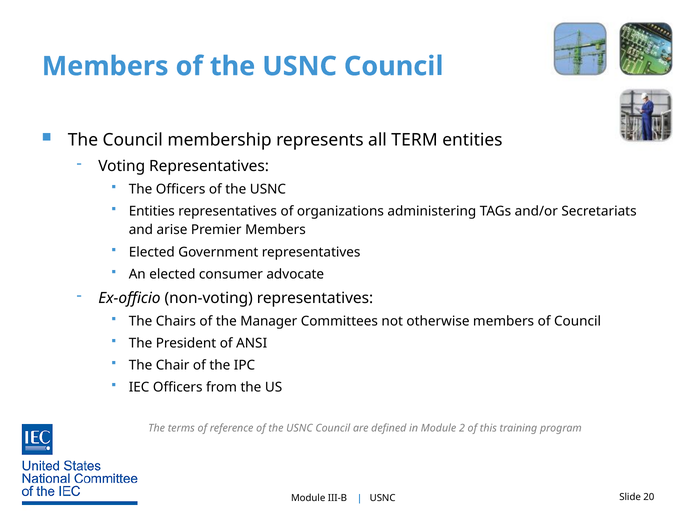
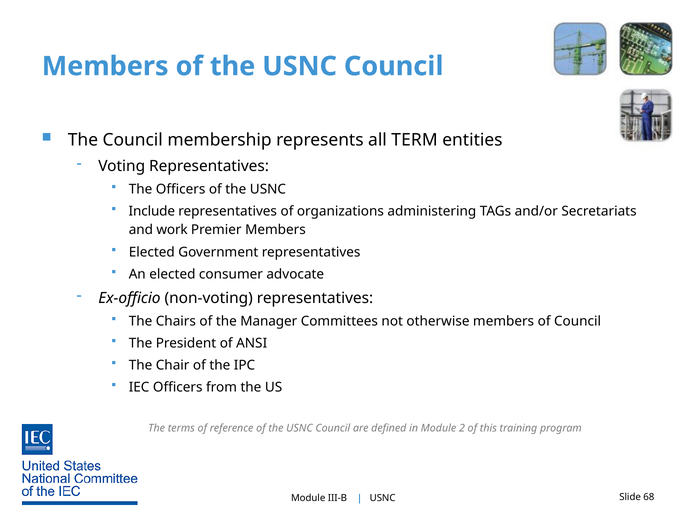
Entities at (152, 211): Entities -> Include
arise: arise -> work
20: 20 -> 68
